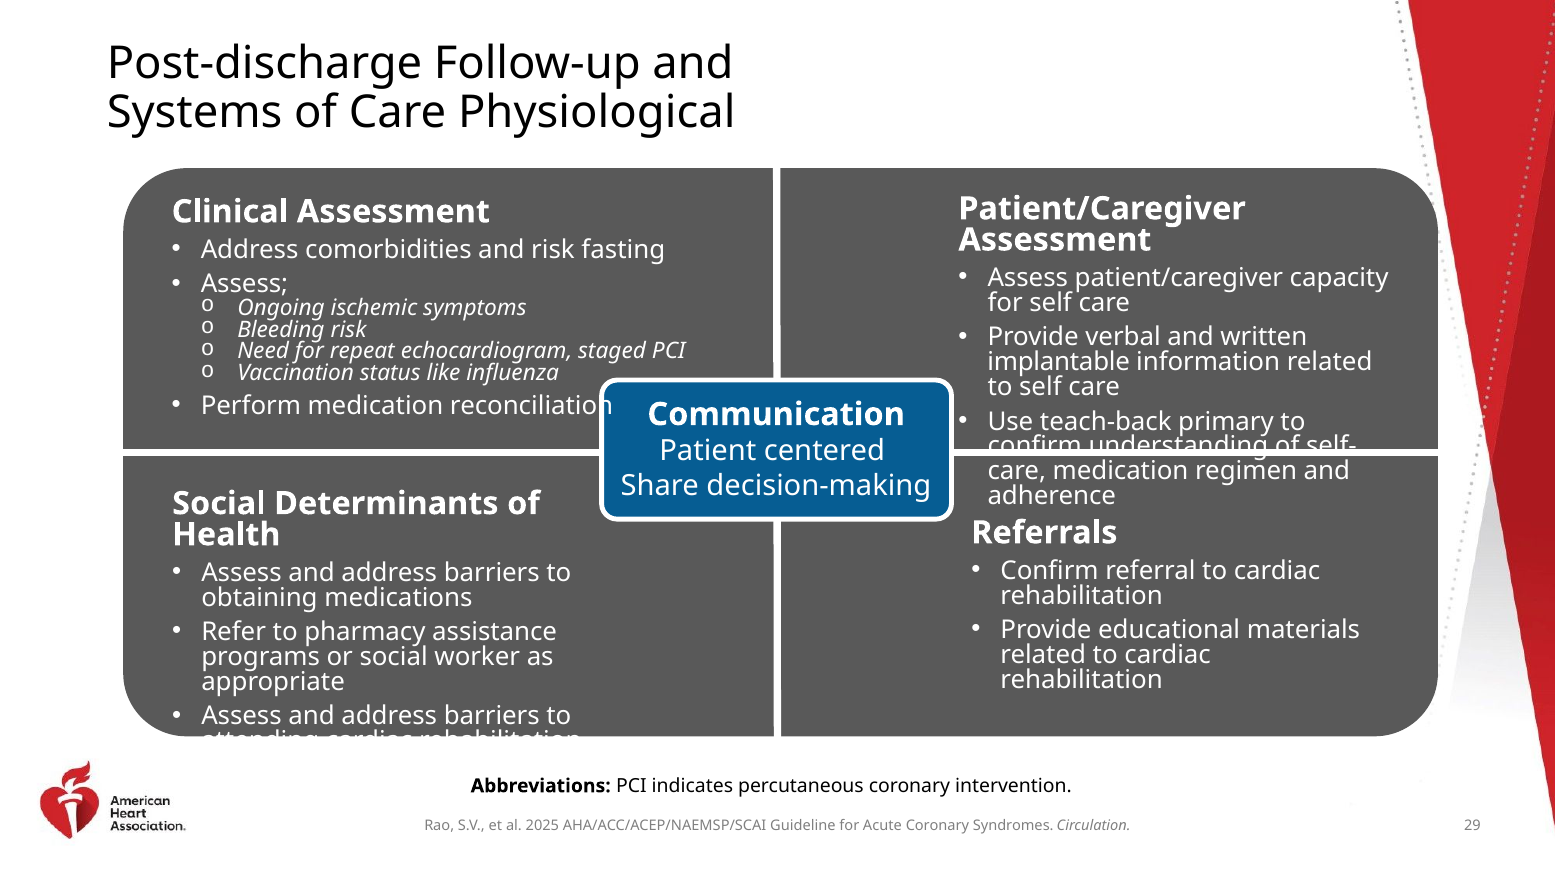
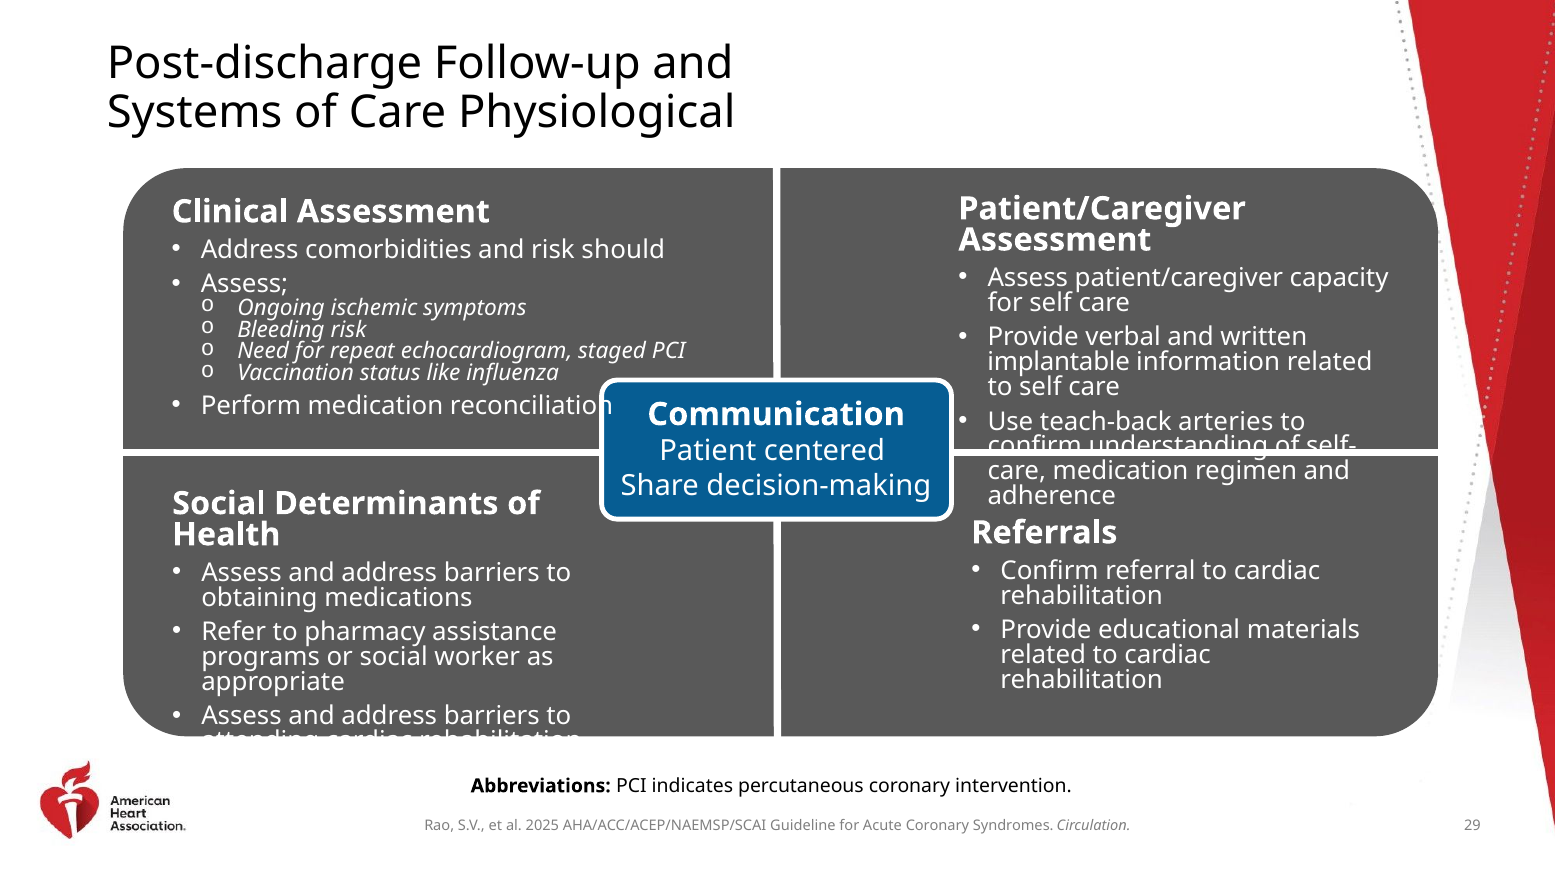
fasting: fasting -> should
primary: primary -> arteries
